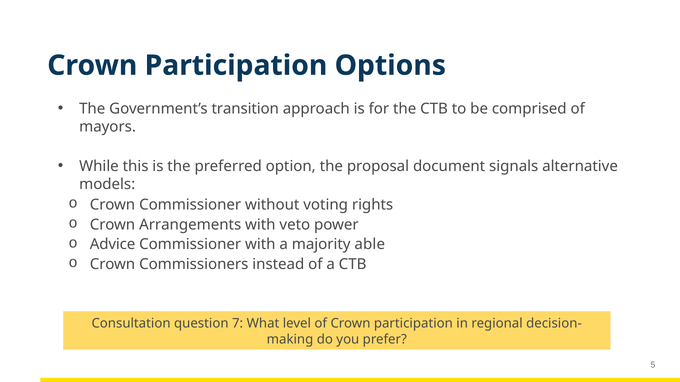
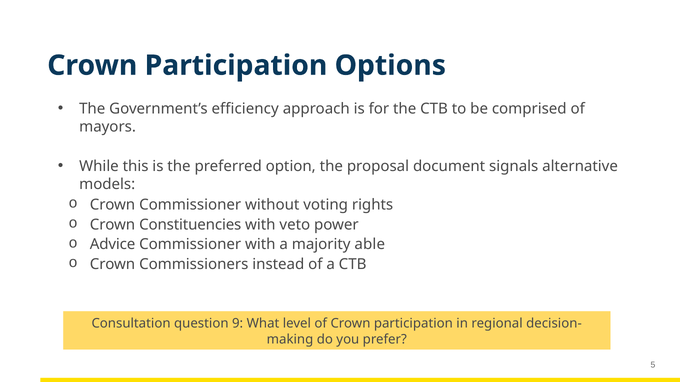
transition: transition -> efficiency
Arrangements: Arrangements -> Constituencies
7: 7 -> 9
